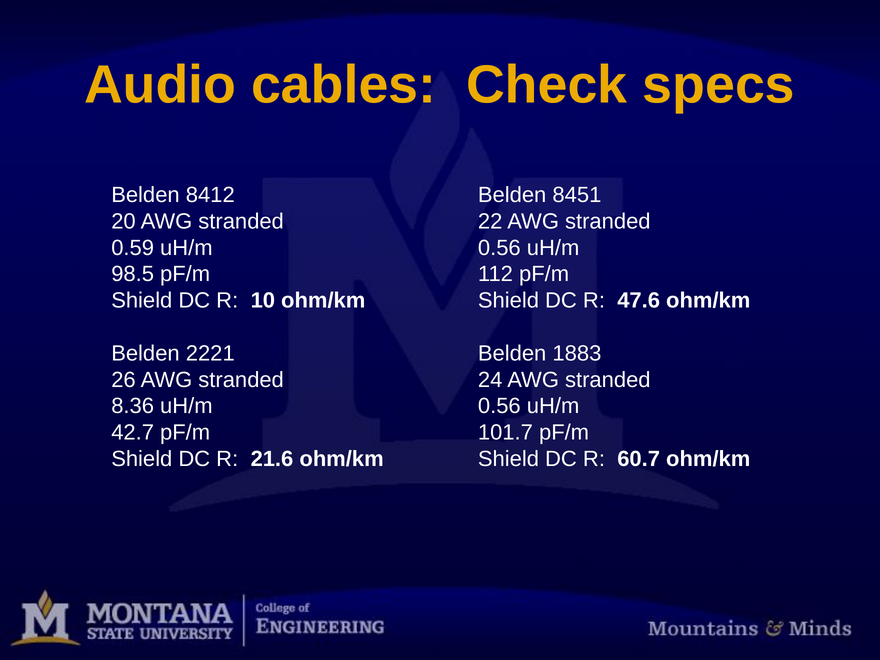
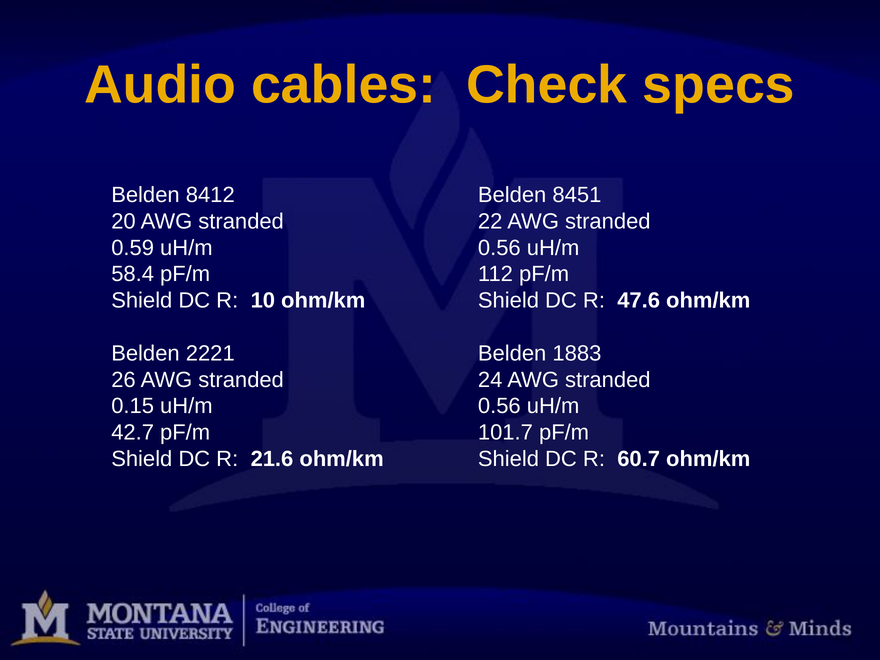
98.5: 98.5 -> 58.4
8.36: 8.36 -> 0.15
